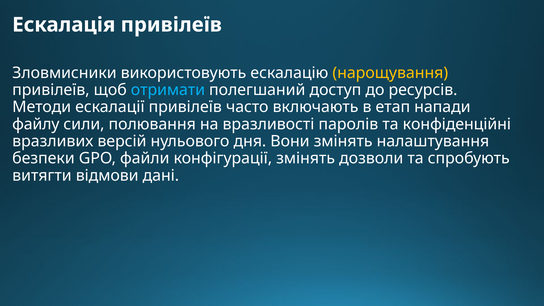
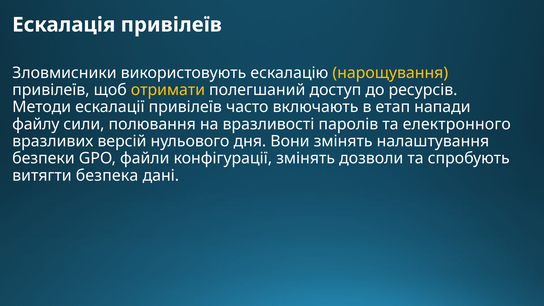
отримати colour: light blue -> yellow
конфіденційні: конфіденційні -> електронного
відмови: відмови -> безпека
